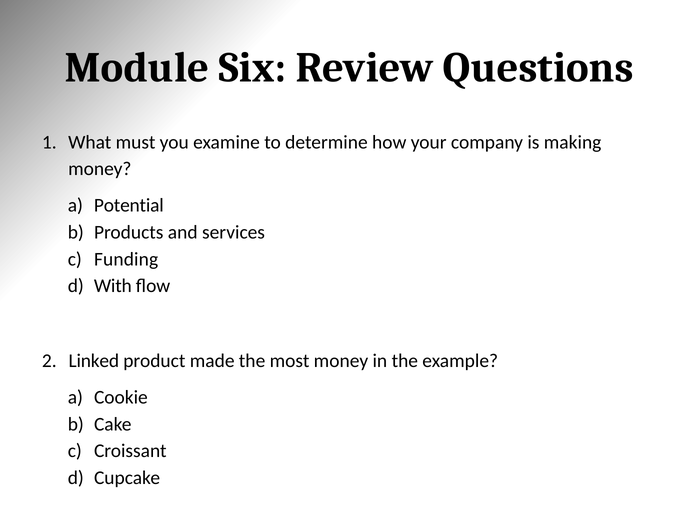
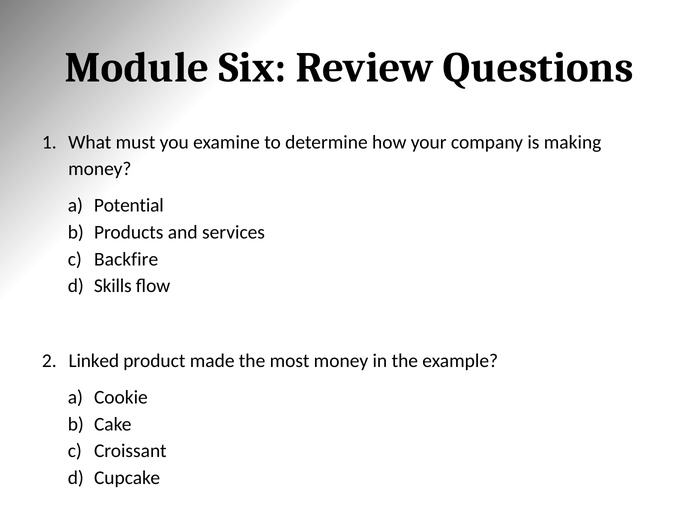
Funding: Funding -> Backfire
With: With -> Skills
